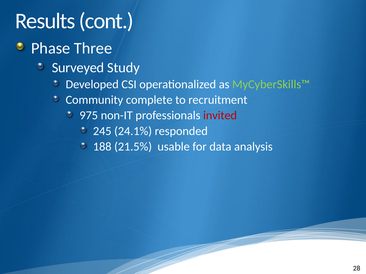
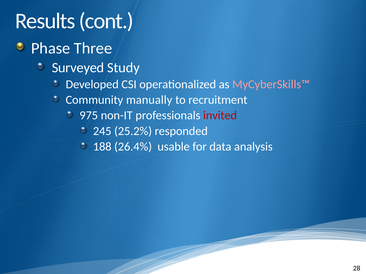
MyCyberSkills™ colour: light green -> pink
complete: complete -> manually
24.1%: 24.1% -> 25.2%
21.5%: 21.5% -> 26.4%
